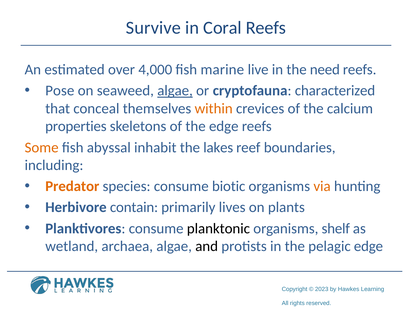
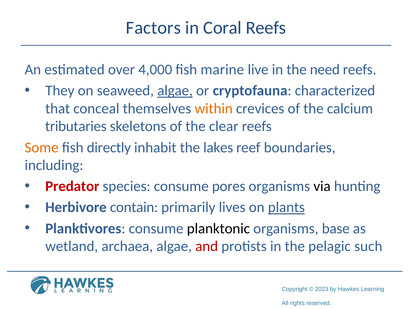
Survive: Survive -> Factors
Pose: Pose -> They
properties: properties -> tributaries
the edge: edge -> clear
abyssal: abyssal -> directly
Predator colour: orange -> red
biotic: biotic -> pores
via colour: orange -> black
plants underline: none -> present
shelf: shelf -> base
and colour: black -> red
pelagic edge: edge -> such
